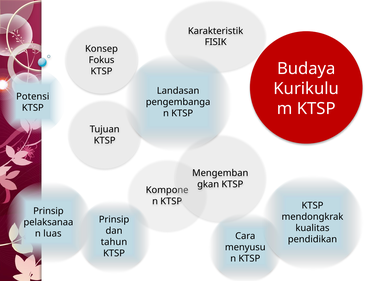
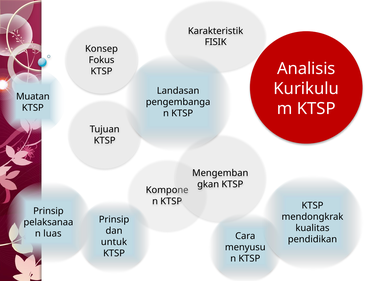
Budaya: Budaya -> Analisis
Potensi: Potensi -> Muatan
tahun: tahun -> untuk
